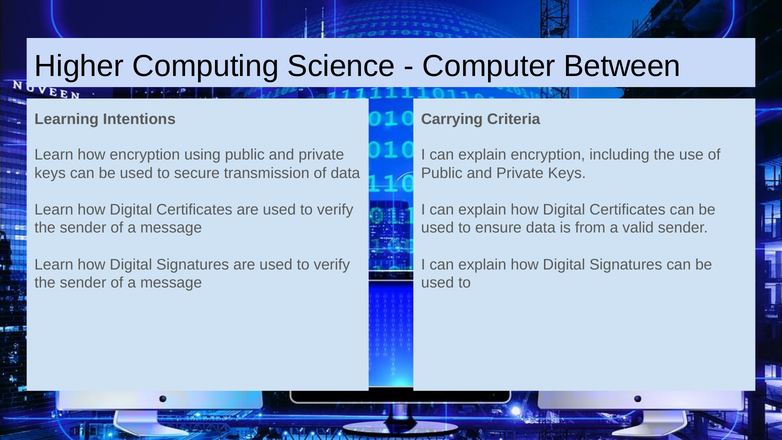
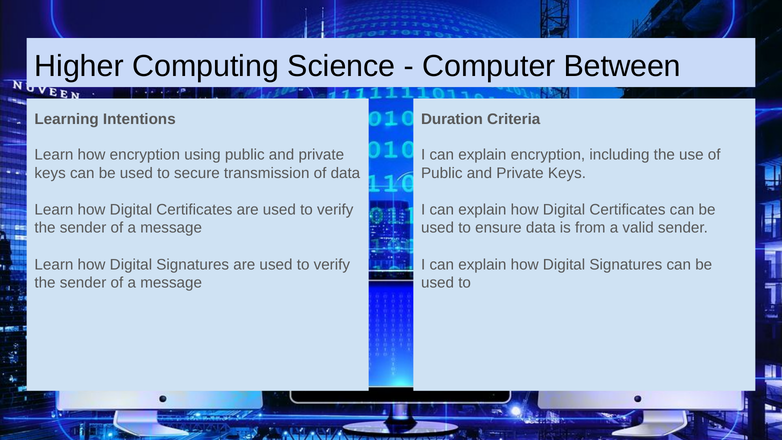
Carrying: Carrying -> Duration
